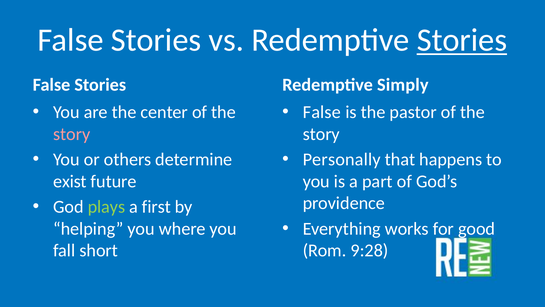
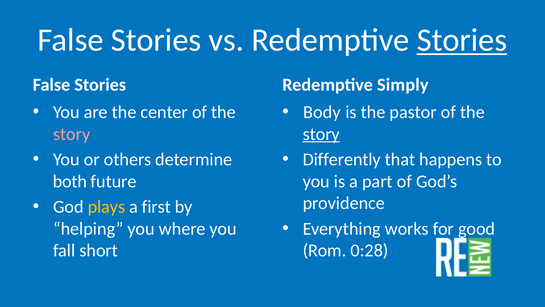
False at (322, 112): False -> Body
story at (321, 134) underline: none -> present
Personally: Personally -> Differently
exist: exist -> both
plays colour: light green -> yellow
9:28: 9:28 -> 0:28
